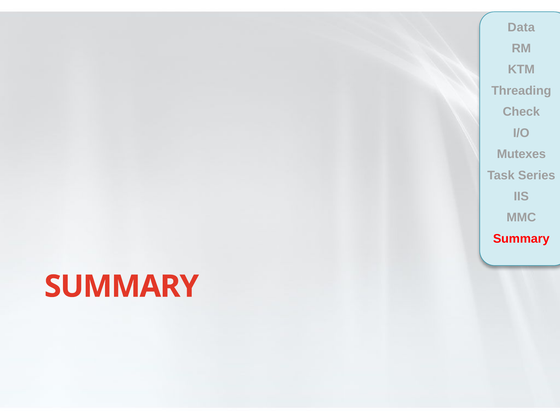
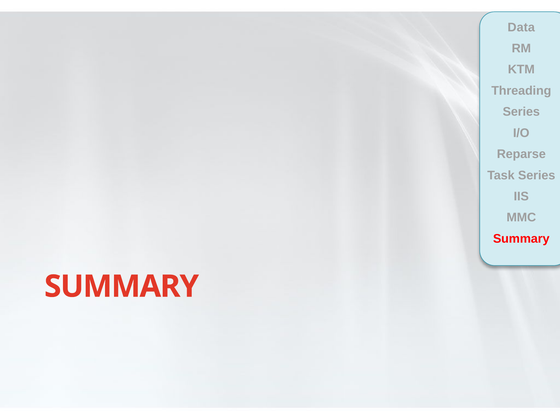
Check at (521, 112): Check -> Series
Mutexes: Mutexes -> Reparse
